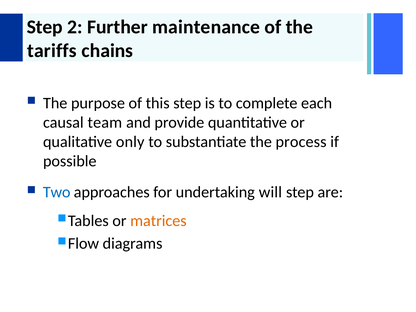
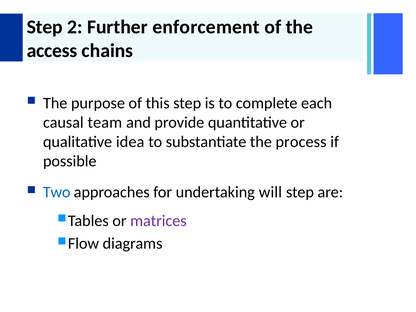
maintenance: maintenance -> enforcement
tariffs: tariffs -> access
only: only -> idea
matrices colour: orange -> purple
